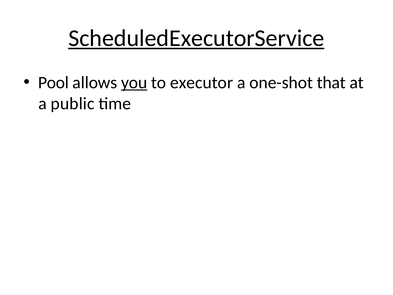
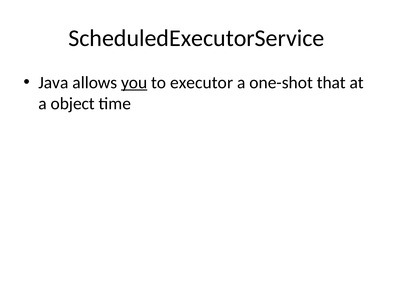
ScheduledExecutorService underline: present -> none
Pool: Pool -> Java
public: public -> object
